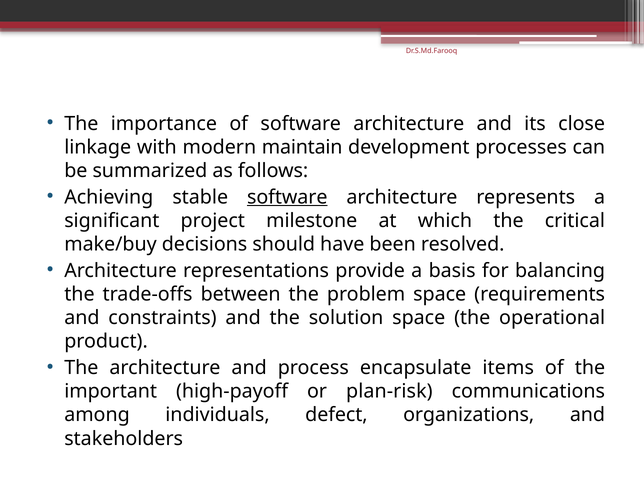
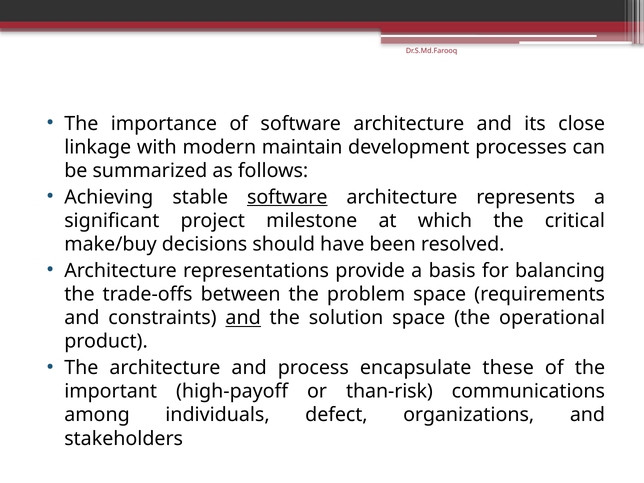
and at (243, 318) underline: none -> present
items: items -> these
plan-risk: plan-risk -> than-risk
